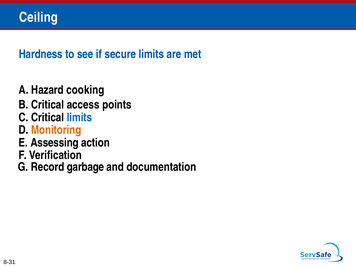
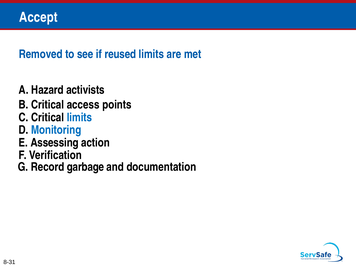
Ceiling: Ceiling -> Accept
Hardness: Hardness -> Removed
secure: secure -> reused
cooking: cooking -> activists
Monitoring colour: orange -> blue
